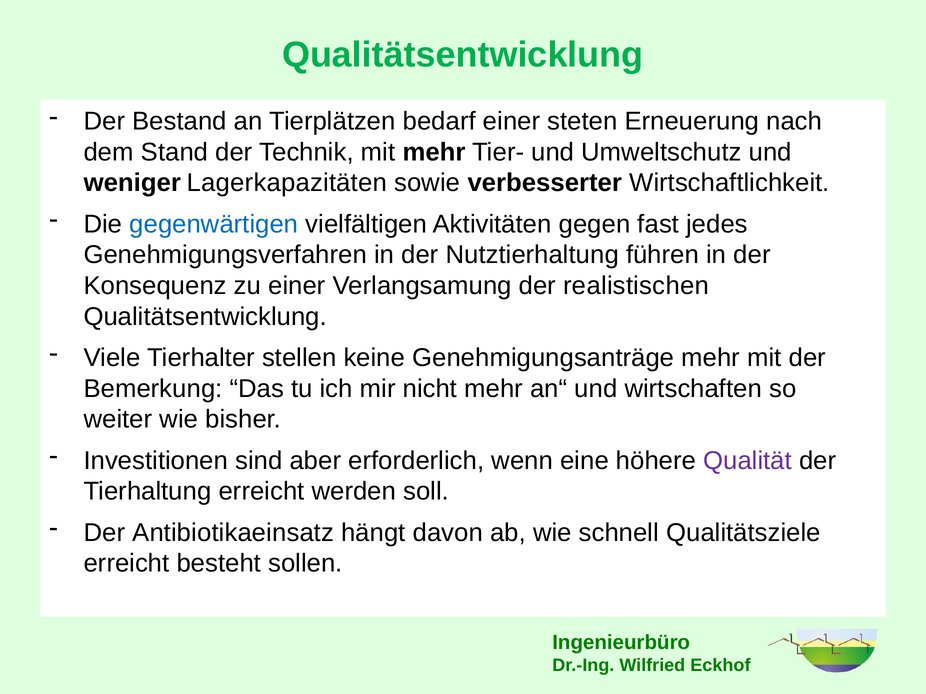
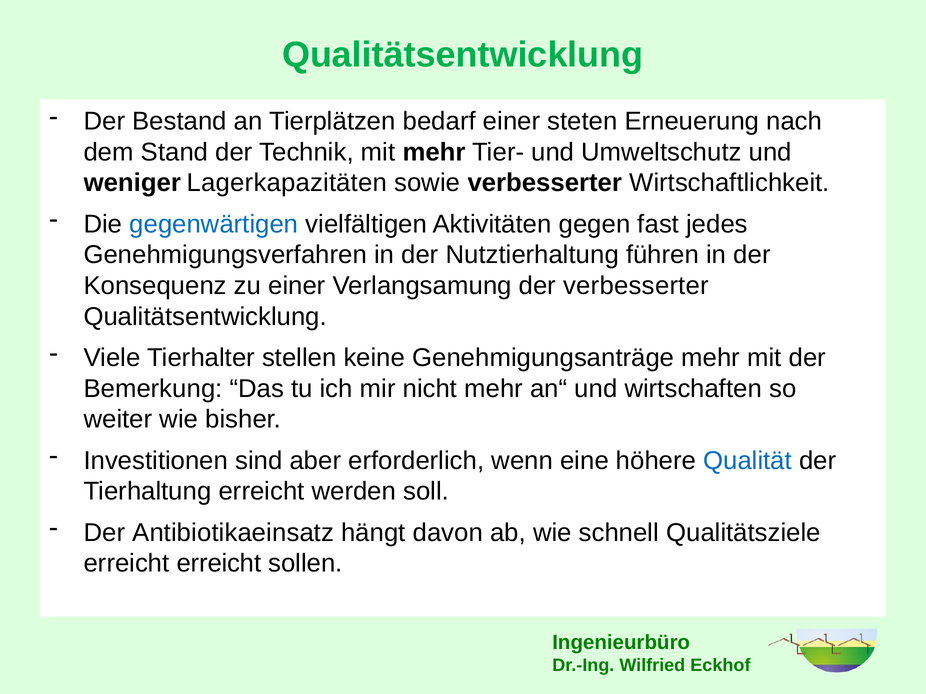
der realistischen: realistischen -> verbesserter
Qualität colour: purple -> blue
erreicht besteht: besteht -> erreicht
